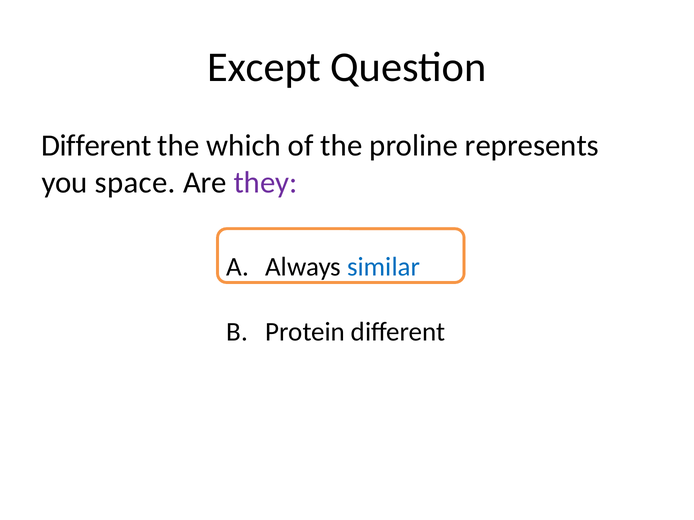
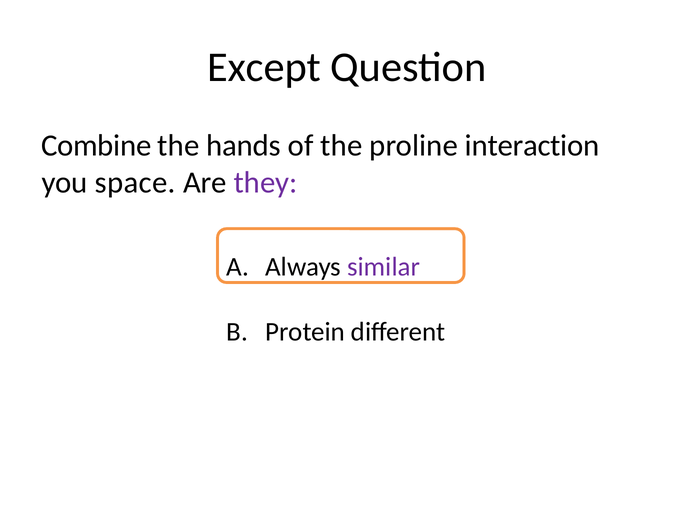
Different at (96, 146): Different -> Combine
which: which -> hands
represents: represents -> interaction
similar colour: blue -> purple
